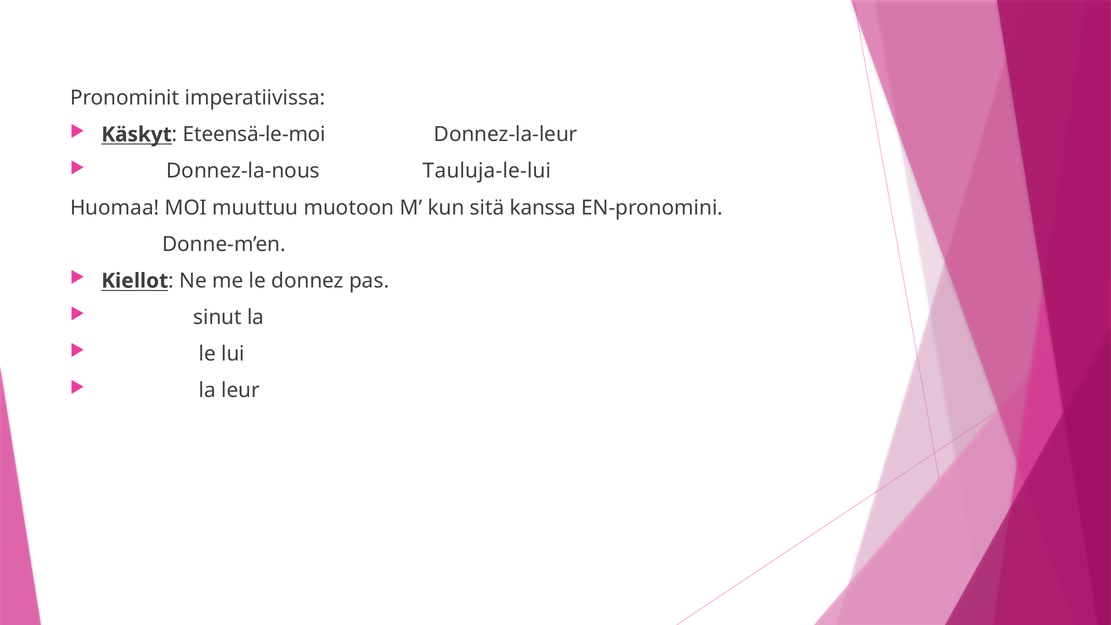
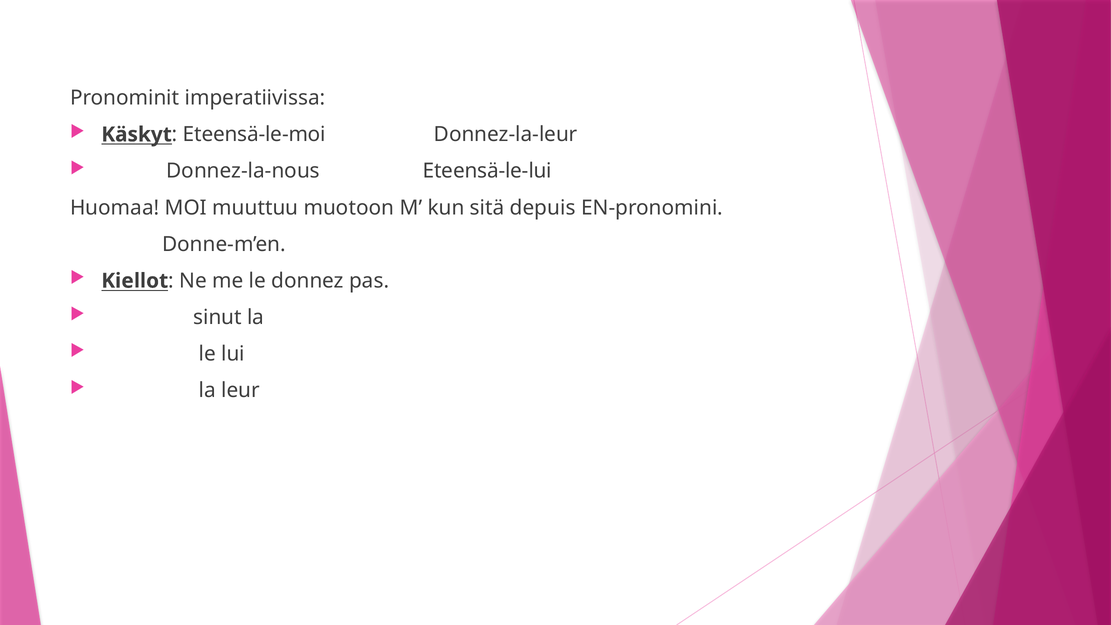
Tauluja-le-lui: Tauluja-le-lui -> Eteensä-le-lui
kanssa: kanssa -> depuis
